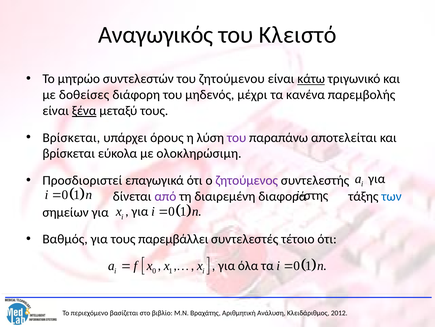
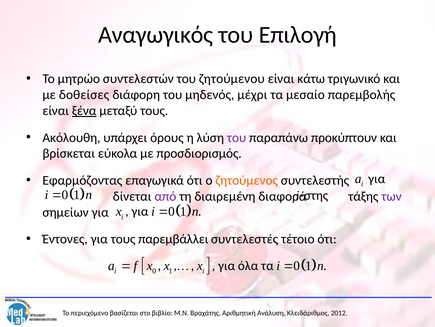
Κλειστό: Κλειστό -> Επιλογή
κάτω underline: present -> none
κανένα: κανένα -> μεσαίο
Βρίσκεται at (71, 137): Βρίσκεται -> Ακόλουθη
αποτελείται: αποτελείται -> προκύπτουν
ολοκληρώσιμη: ολοκληρώσιμη -> προσδιορισμός
Προσδιοριστεί: Προσδιοριστεί -> Εφαρμόζοντας
ζητούμενος colour: purple -> orange
των colour: blue -> purple
Βαθμός: Βαθμός -> Έντονες
